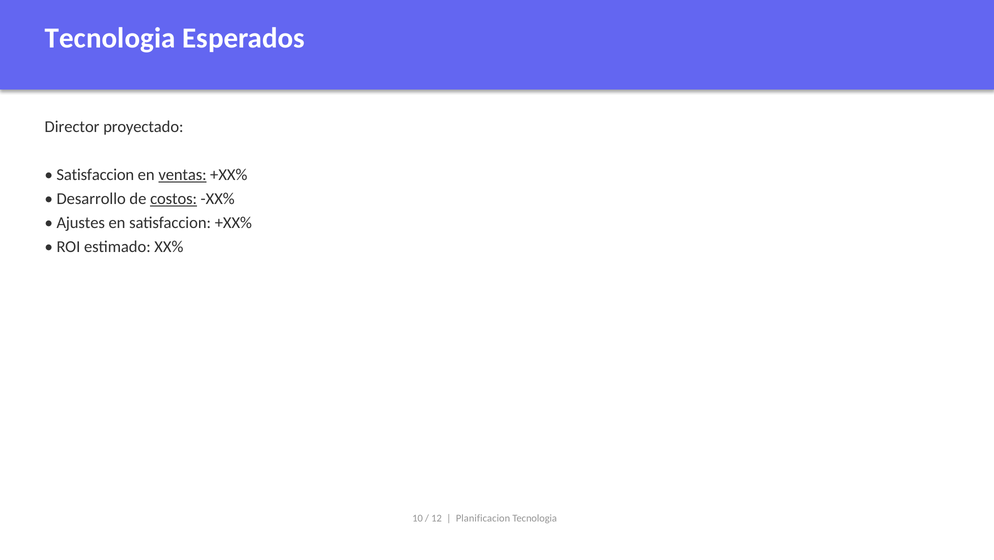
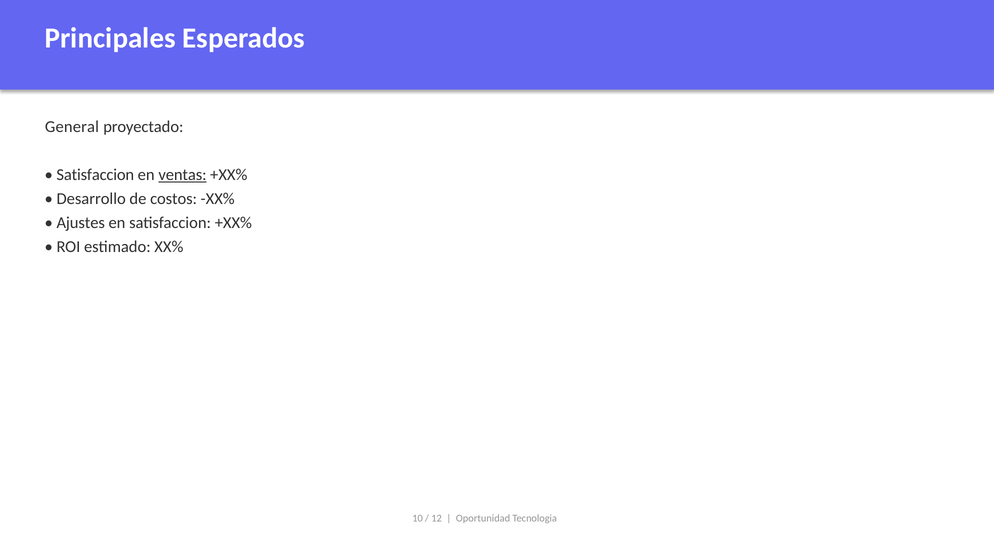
Tecnologia at (110, 38): Tecnologia -> Principales
Director: Director -> General
costos underline: present -> none
Planificacion: Planificacion -> Oportunidad
